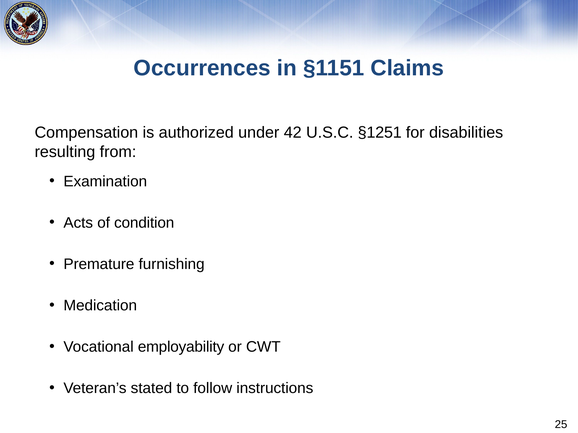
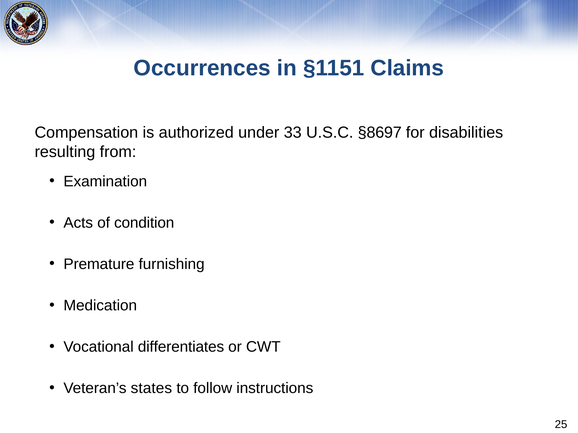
42: 42 -> 33
§1251: §1251 -> §8697
employability: employability -> differentiates
stated: stated -> states
